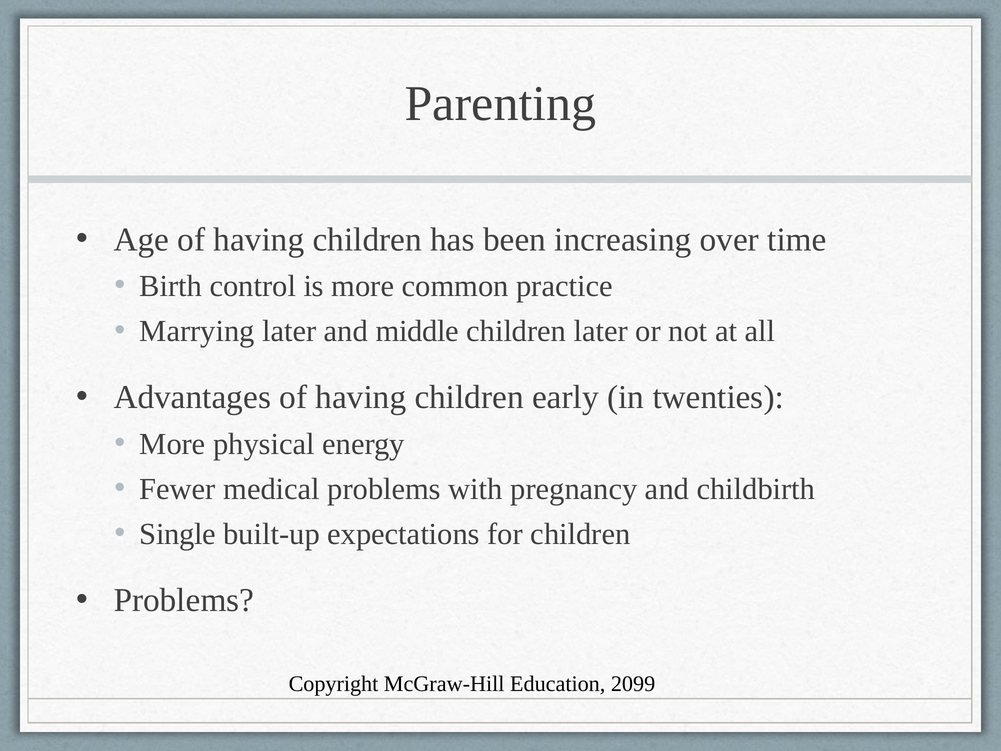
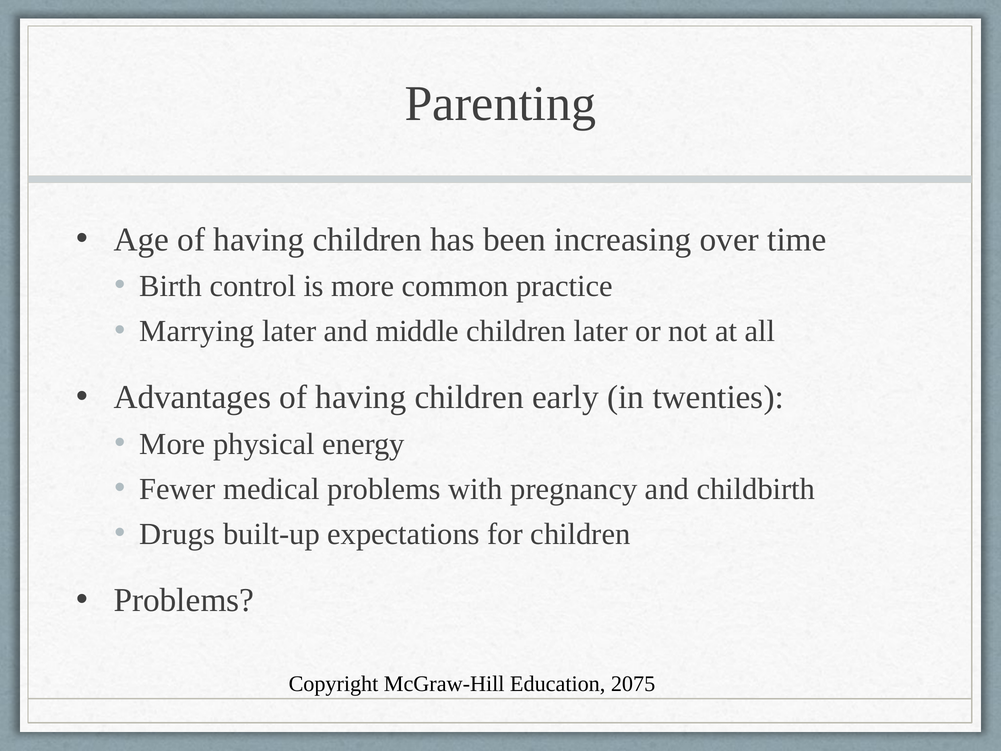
Single: Single -> Drugs
2099: 2099 -> 2075
